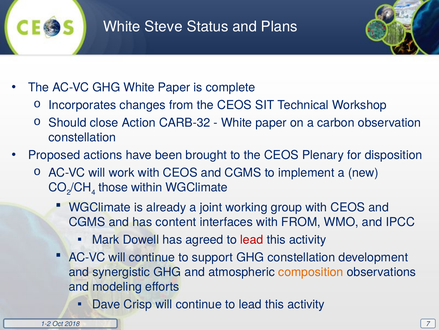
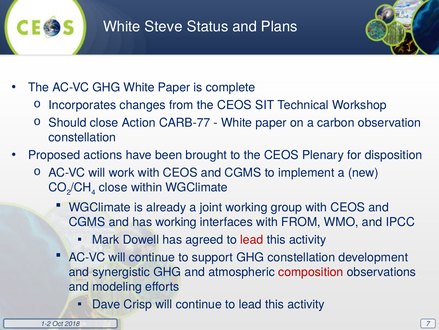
CARB-32: CARB-32 -> CARB-77
those at (113, 187): those -> close
has content: content -> working
composition colour: orange -> red
